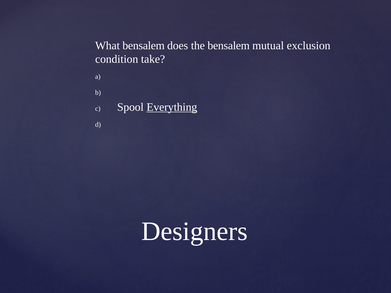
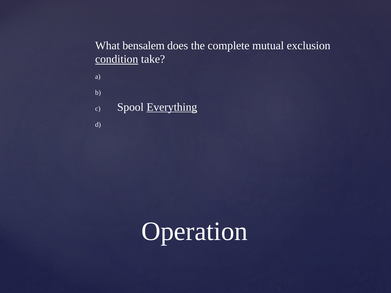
the bensalem: bensalem -> complete
condition underline: none -> present
Designers: Designers -> Operation
